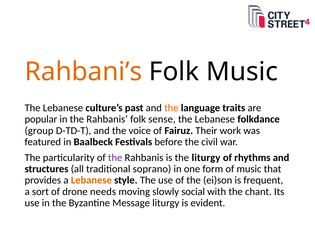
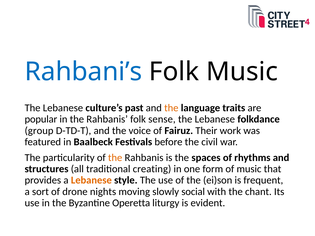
Rahbani’s colour: orange -> blue
the at (115, 158) colour: purple -> orange
the liturgy: liturgy -> spaces
soprano: soprano -> creating
needs: needs -> nights
Message: Message -> Operetta
